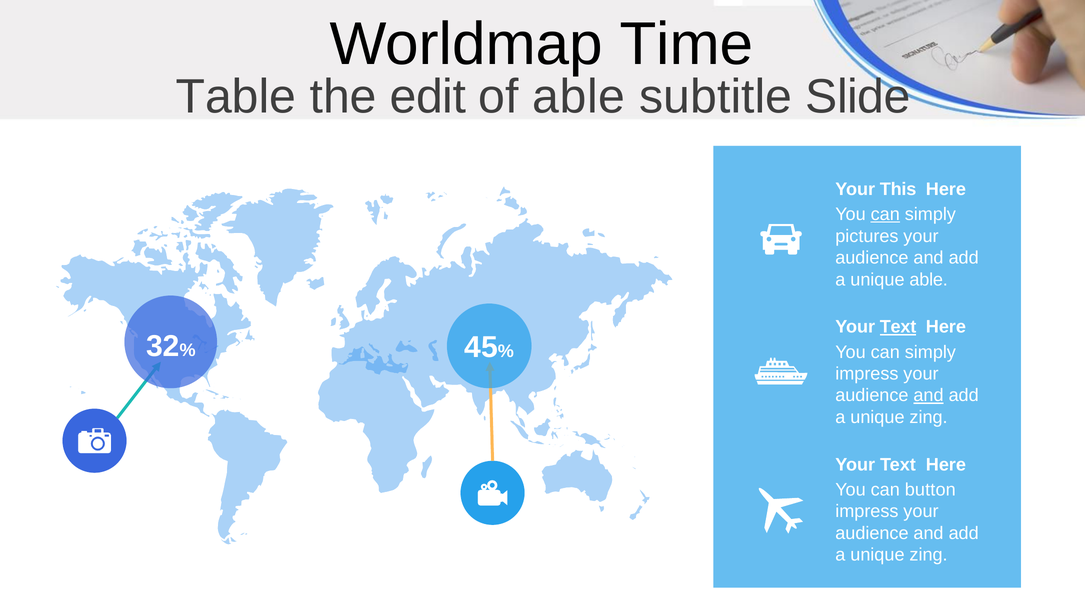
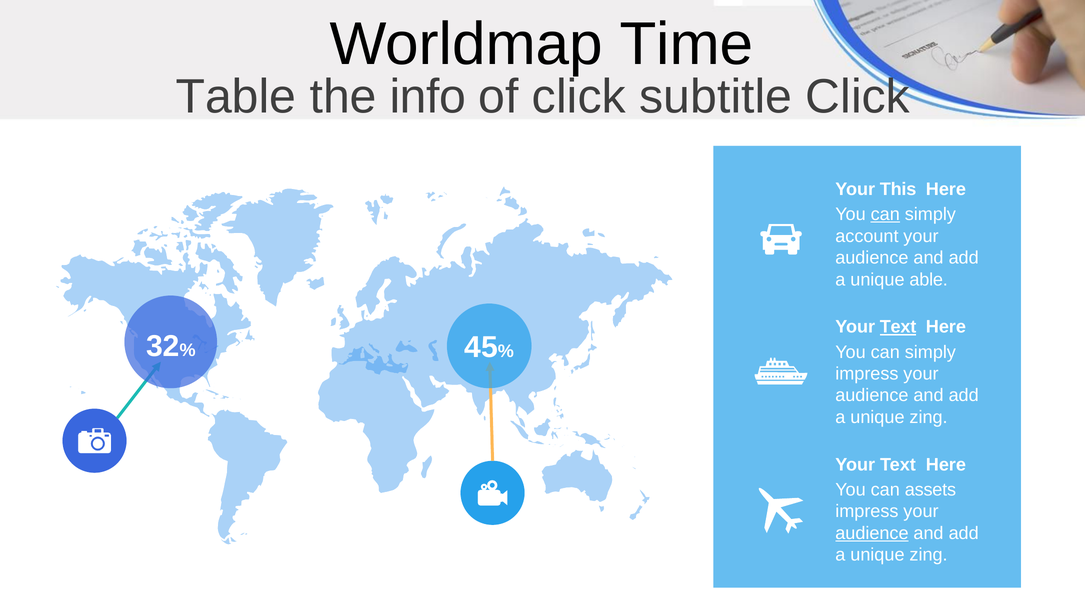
edit: edit -> info
of able: able -> click
subtitle Slide: Slide -> Click
pictures: pictures -> account
and at (929, 395) underline: present -> none
button: button -> assets
audience at (872, 533) underline: none -> present
